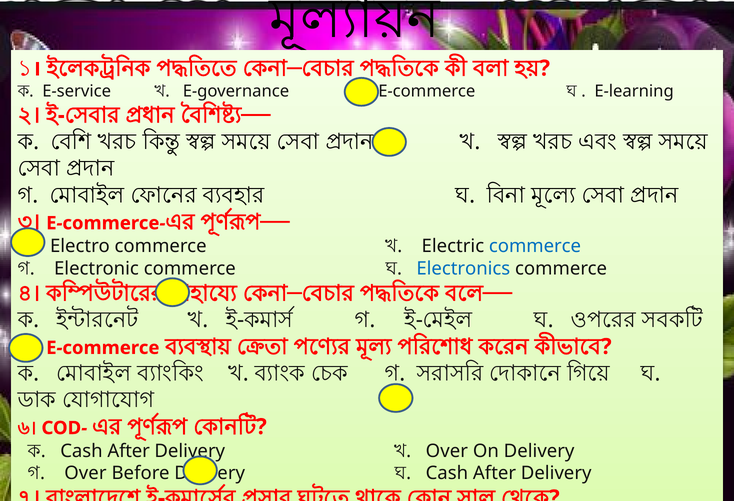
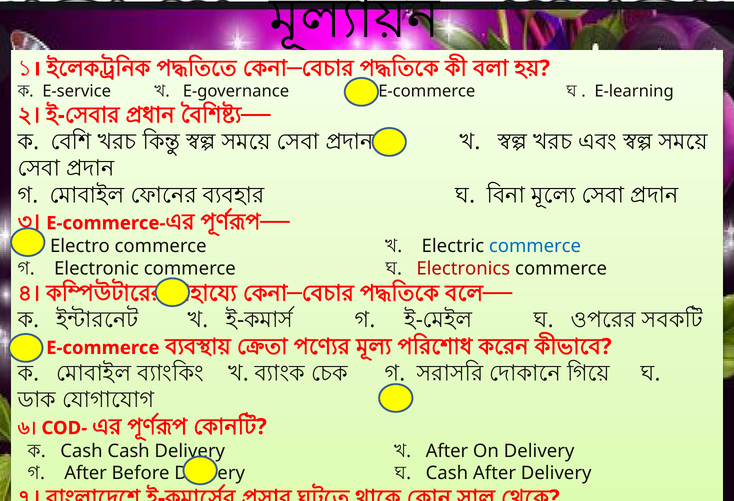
Electronics colour: blue -> red
After at (129, 451): After -> Cash
Over at (447, 451): Over -> After
Over at (85, 473): Over -> After
